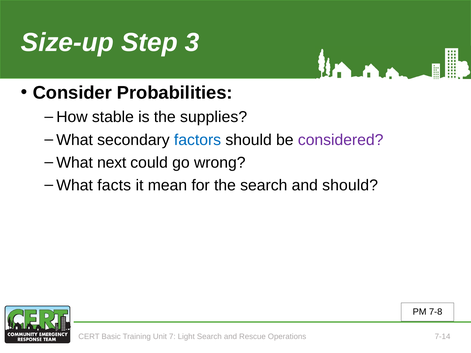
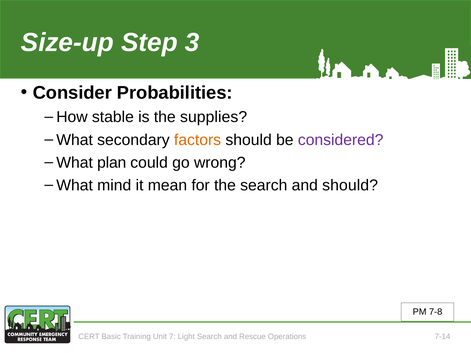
factors colour: blue -> orange
next: next -> plan
facts: facts -> mind
